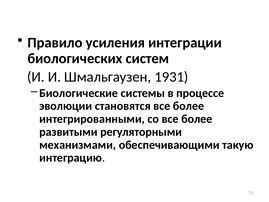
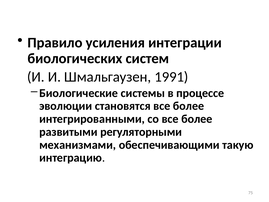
1931: 1931 -> 1991
